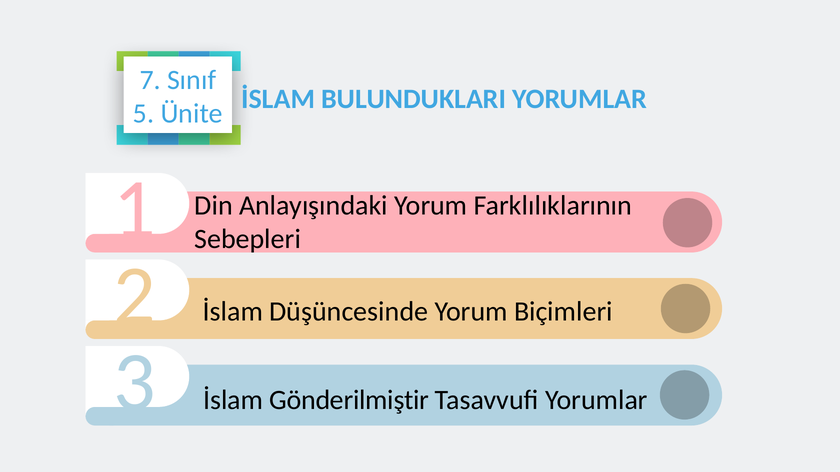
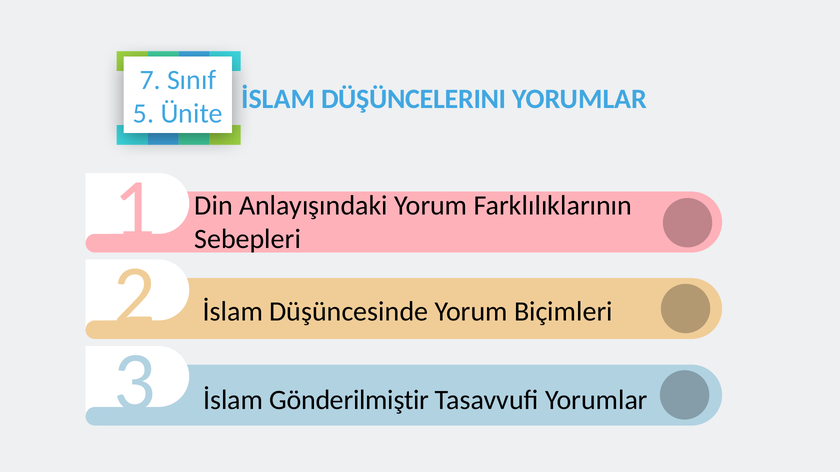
BULUNDUKLARI: BULUNDUKLARI -> DÜŞÜNCELERINI
